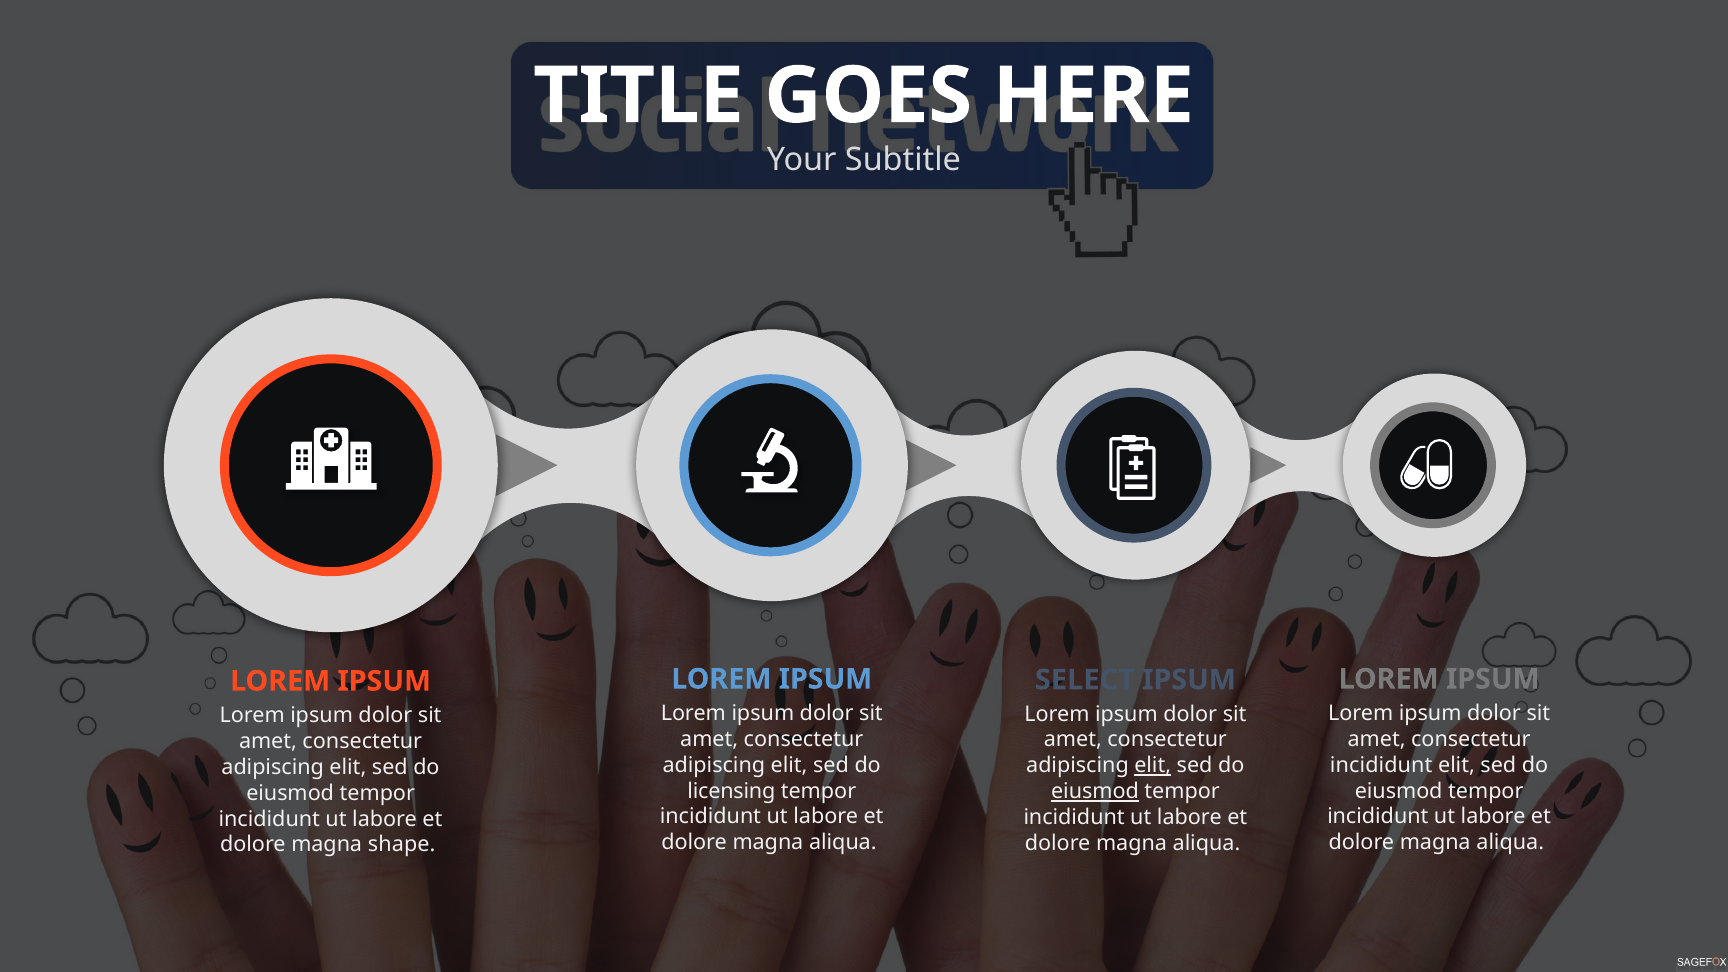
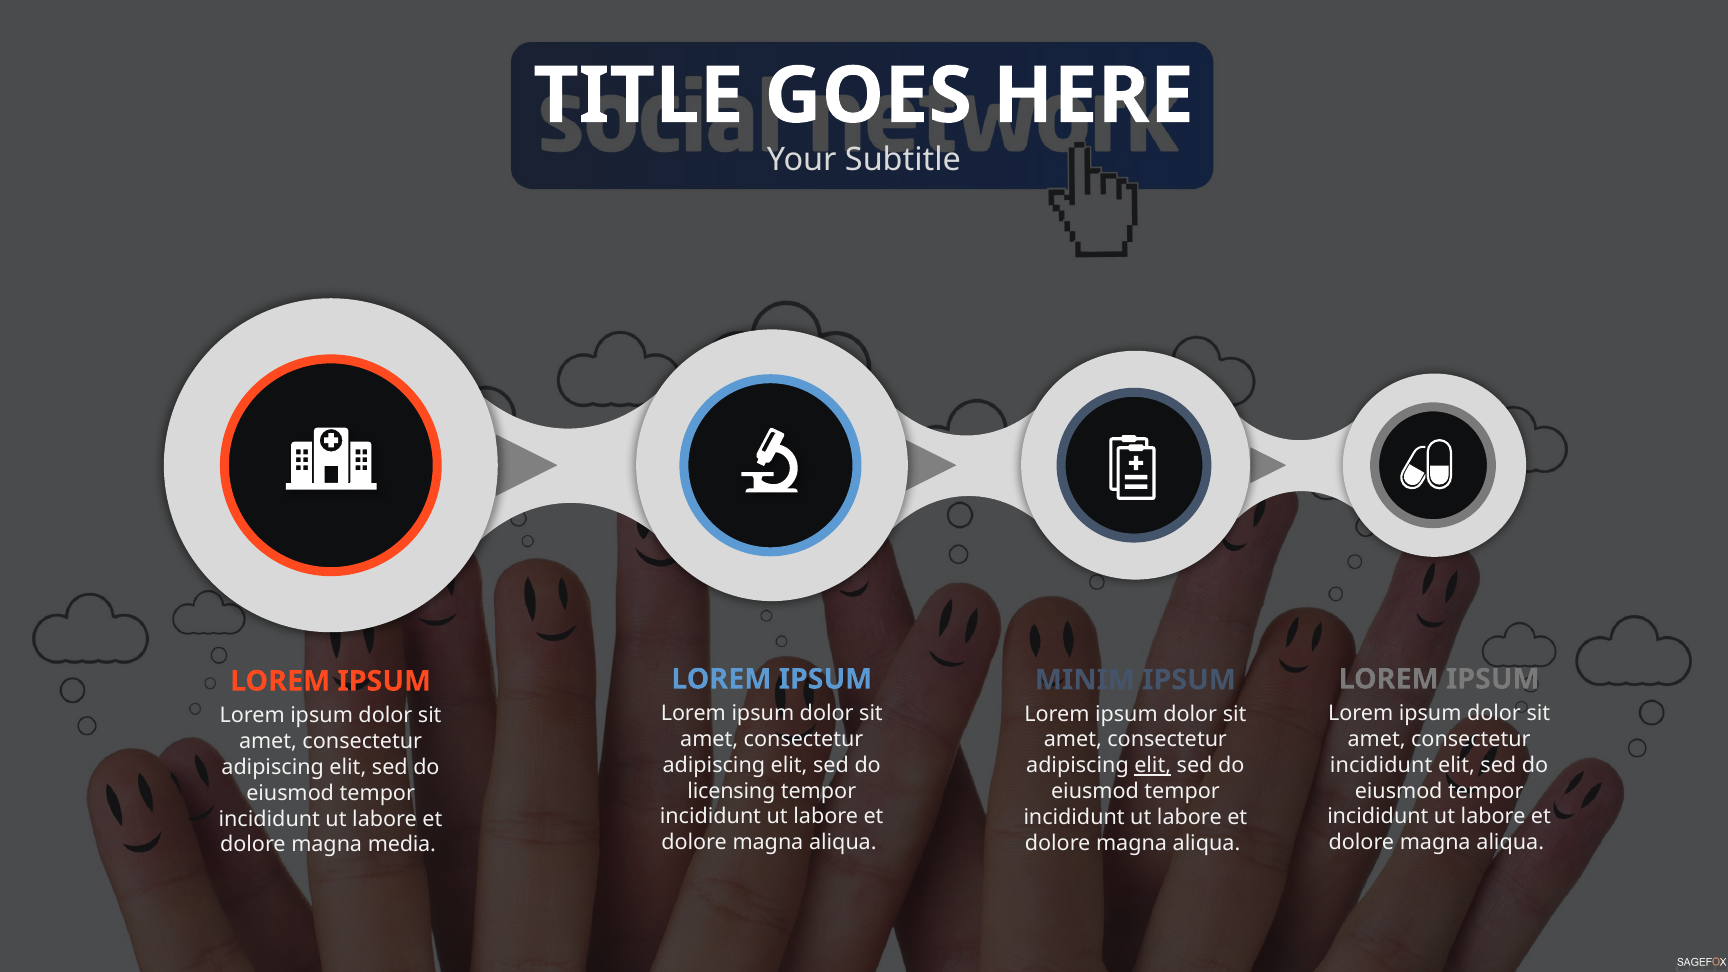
SELECT: SELECT -> MINIM
eiusmod at (1095, 792) underline: present -> none
shape: shape -> media
